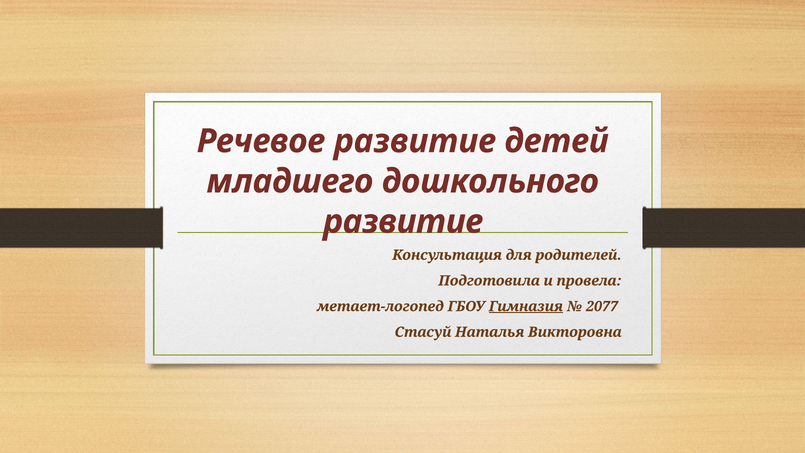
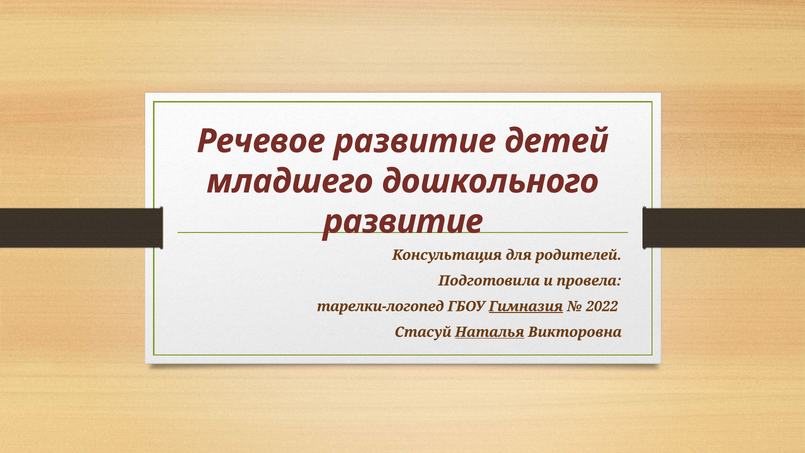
метает-логопед: метает-логопед -> тарелки-логопед
2077: 2077 -> 2022
Наталья underline: none -> present
